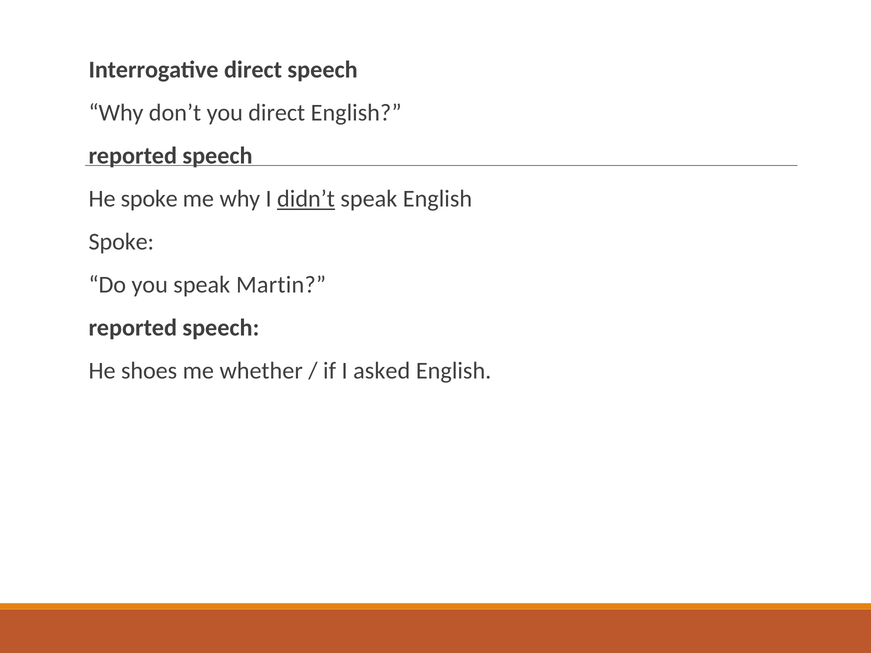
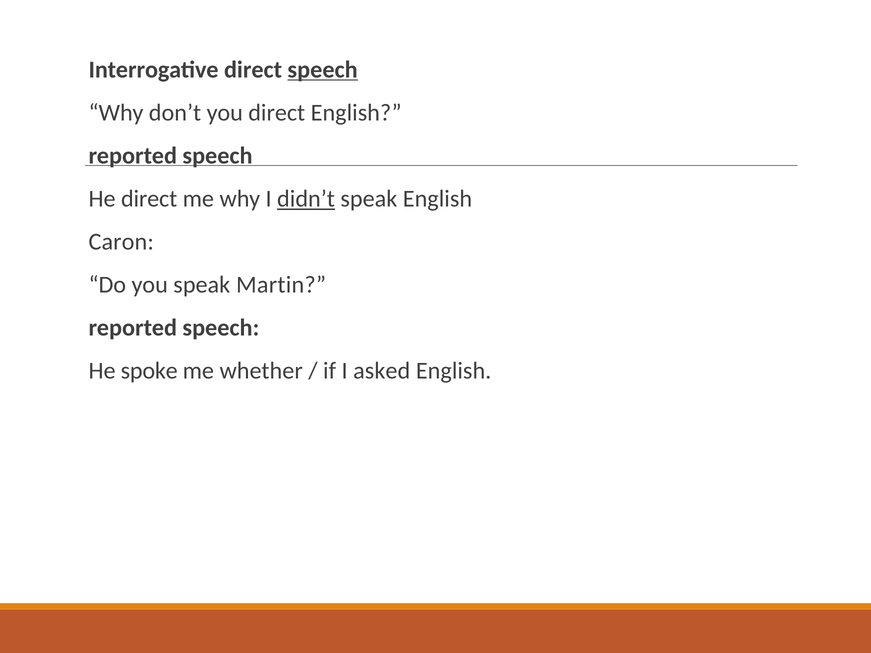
speech at (323, 70) underline: none -> present
He spoke: spoke -> direct
Spoke at (121, 242): Spoke -> Caron
shoes: shoes -> spoke
